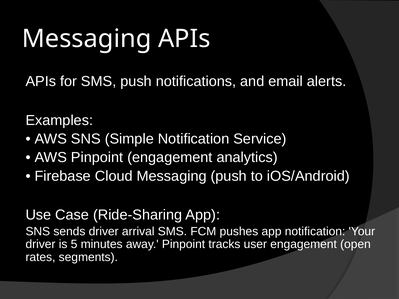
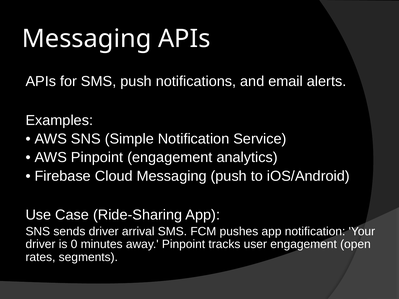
5: 5 -> 0
